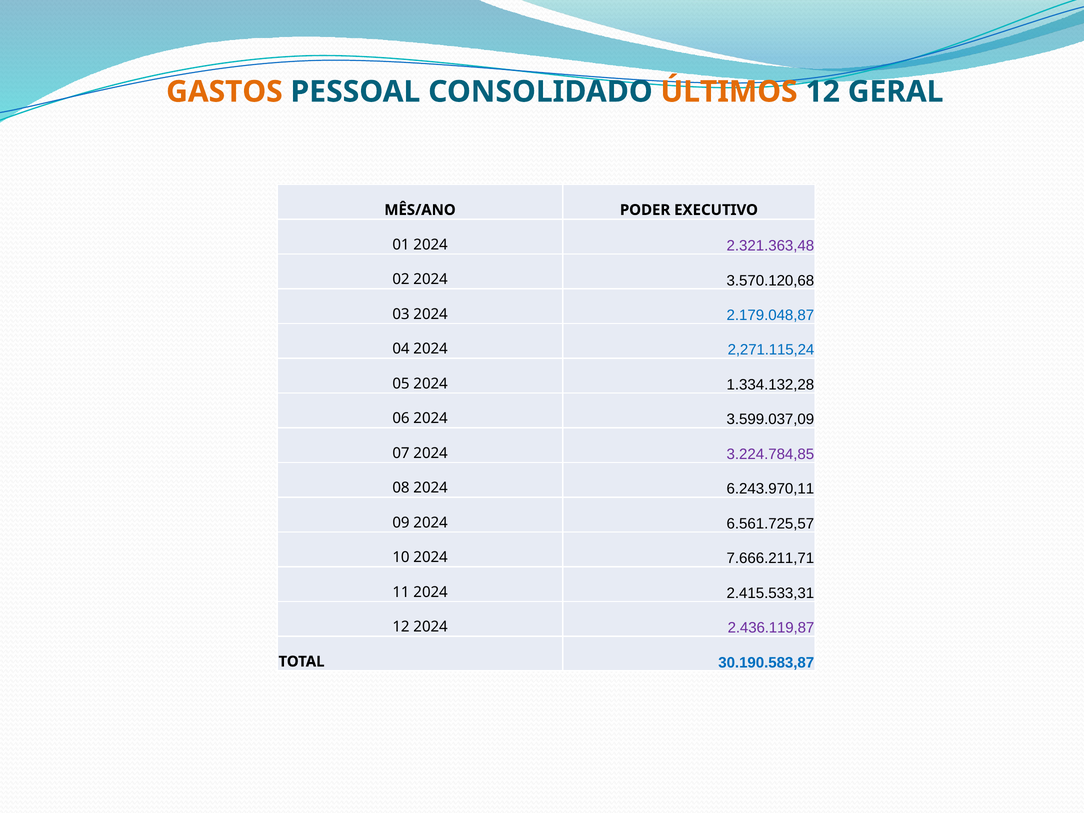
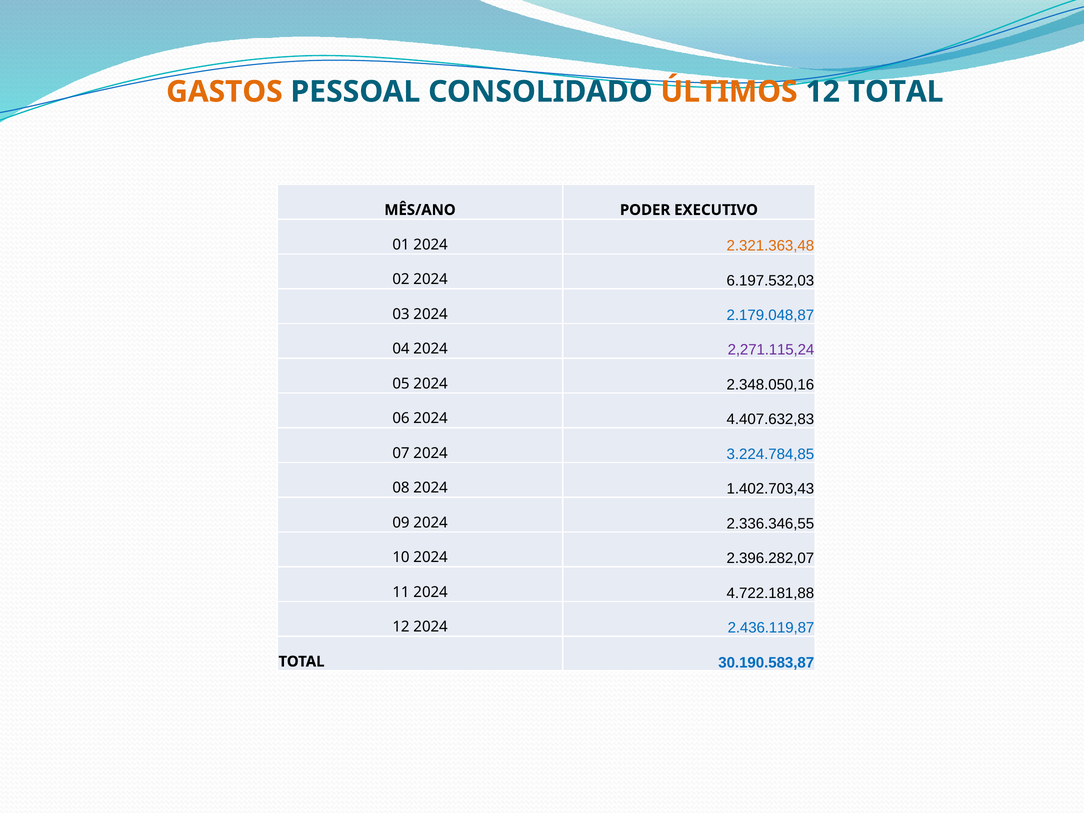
12 GERAL: GERAL -> TOTAL
2.321.363,48 colour: purple -> orange
3.570.120,68: 3.570.120,68 -> 6.197.532,03
2,271.115,24 colour: blue -> purple
1.334.132,28: 1.334.132,28 -> 2.348.050,16
3.599.037,09: 3.599.037,09 -> 4.407.632,83
3.224.784,85 colour: purple -> blue
6.243.970,11: 6.243.970,11 -> 1.402.703,43
6.561.725,57: 6.561.725,57 -> 2.336.346,55
7.666.211,71: 7.666.211,71 -> 2.396.282,07
2.415.533,31: 2.415.533,31 -> 4.722.181,88
2.436.119,87 colour: purple -> blue
